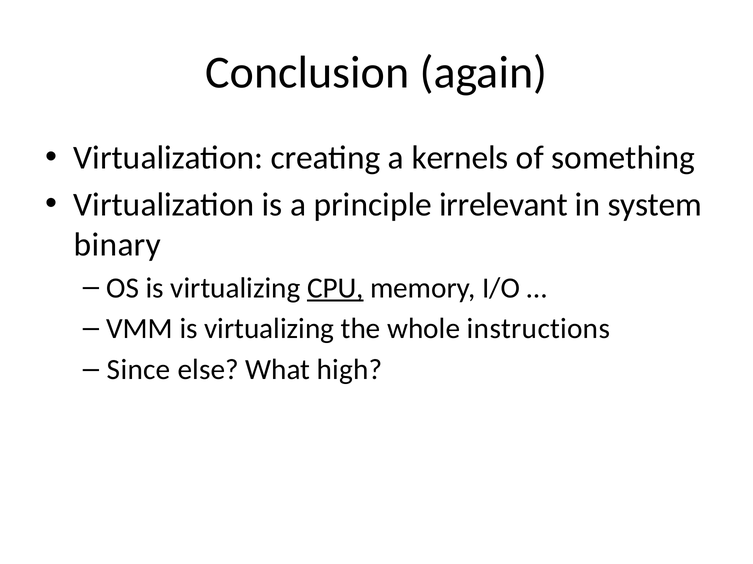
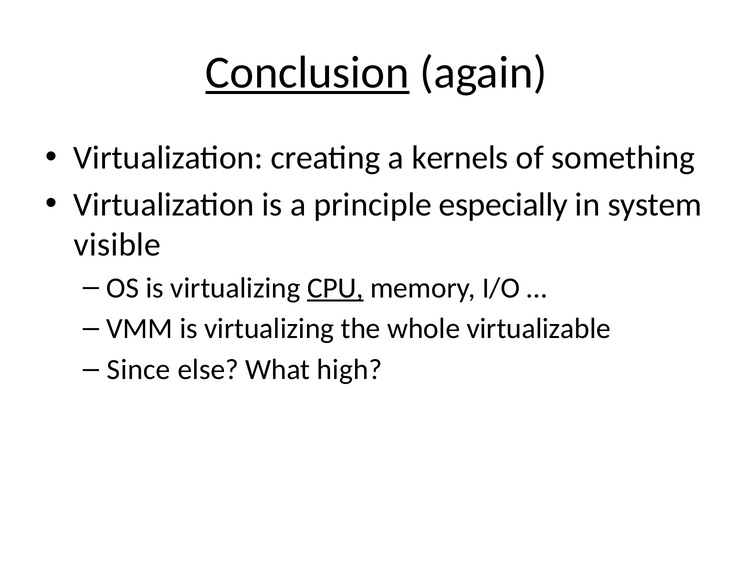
Conclusion underline: none -> present
irrelevant: irrelevant -> especially
binary: binary -> visible
instructions: instructions -> virtualizable
